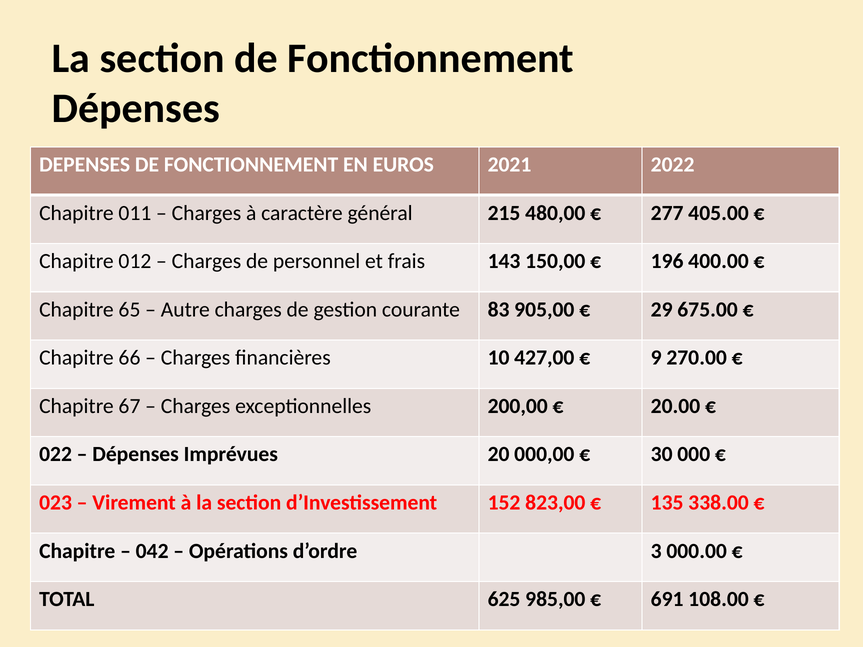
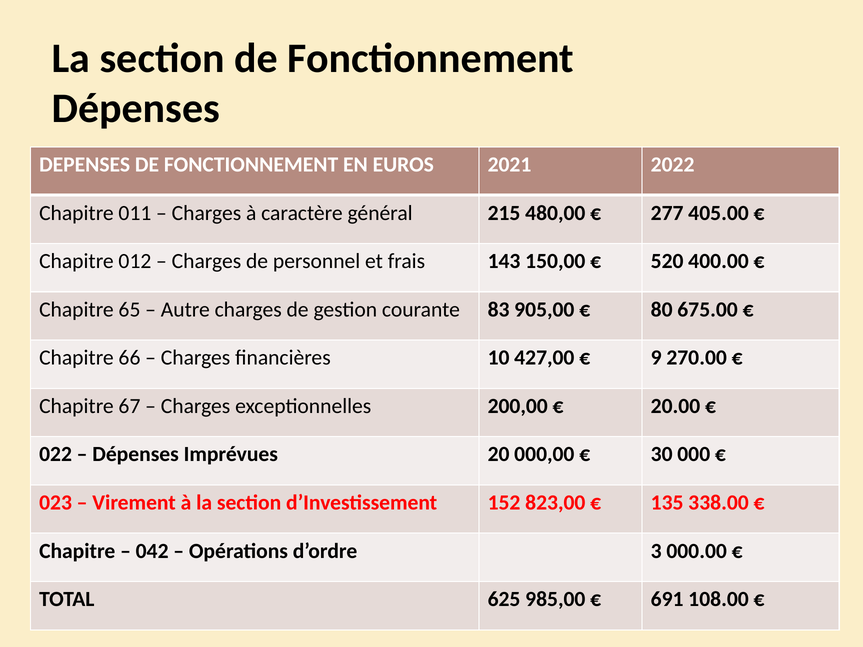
196: 196 -> 520
29: 29 -> 80
